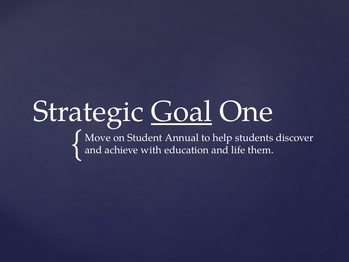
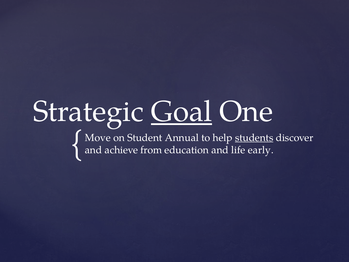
students underline: none -> present
with: with -> from
them: them -> early
